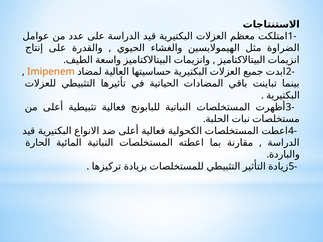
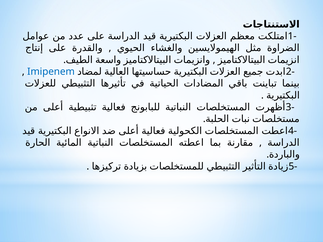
Imipenem colour: orange -> blue
